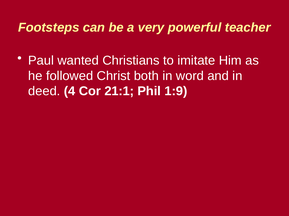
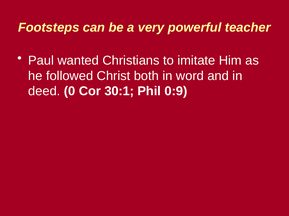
4: 4 -> 0
21:1: 21:1 -> 30:1
1:9: 1:9 -> 0:9
